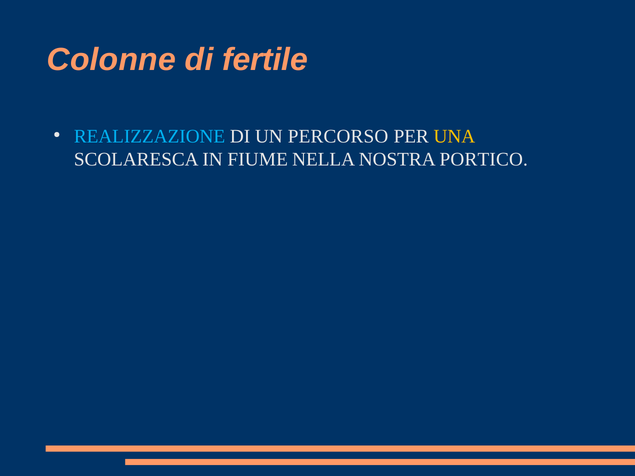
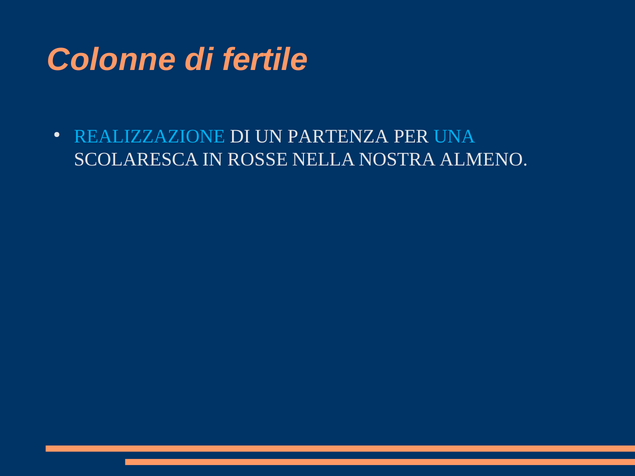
PERCORSO: PERCORSO -> PARTENZA
UNA colour: yellow -> light blue
FIUME: FIUME -> ROSSE
PORTICO: PORTICO -> ALMENO
